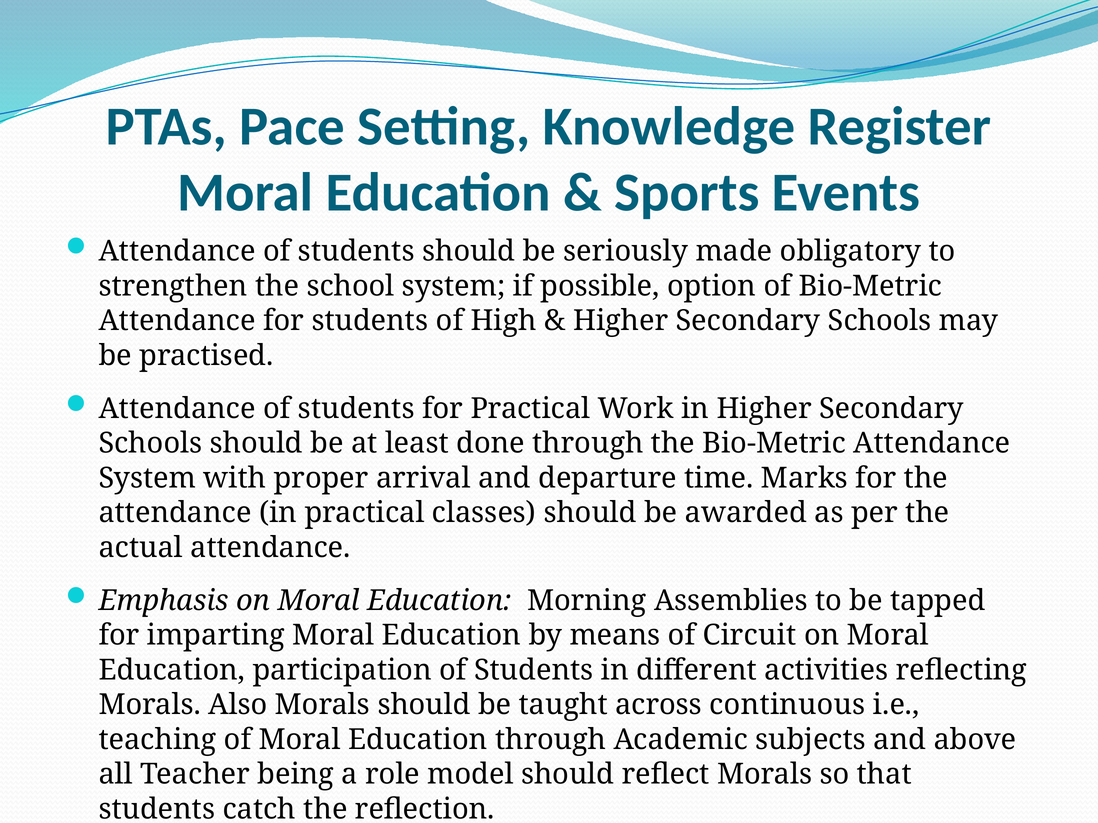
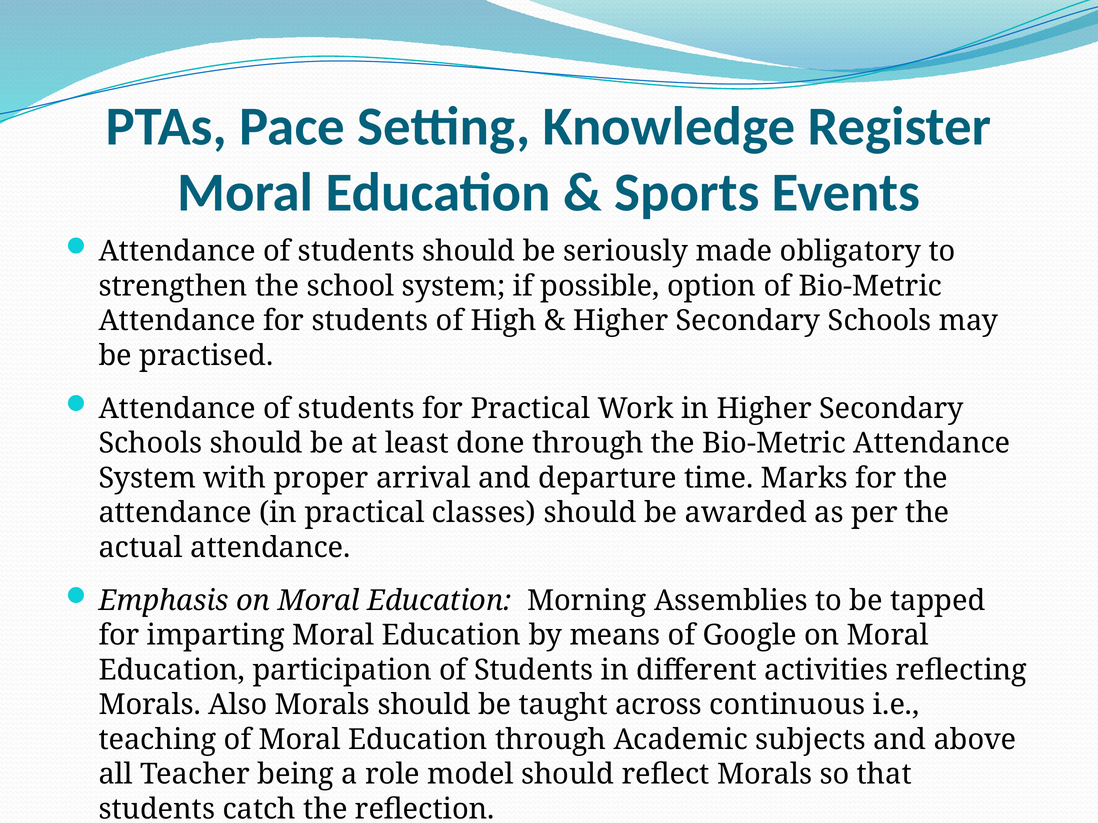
Circuit: Circuit -> Google
